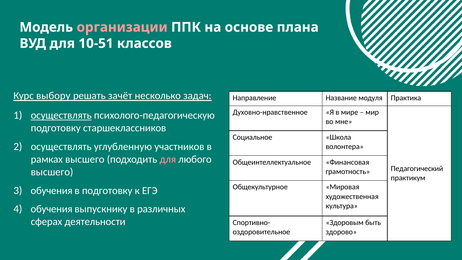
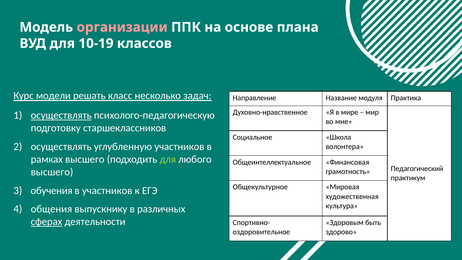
10-51: 10-51 -> 10-19
выбору: выбору -> модели
зачёт: зачёт -> класс
для at (168, 159) colour: pink -> light green
в подготовку: подготовку -> участников
обучения at (52, 209): обучения -> общения
сферах underline: none -> present
